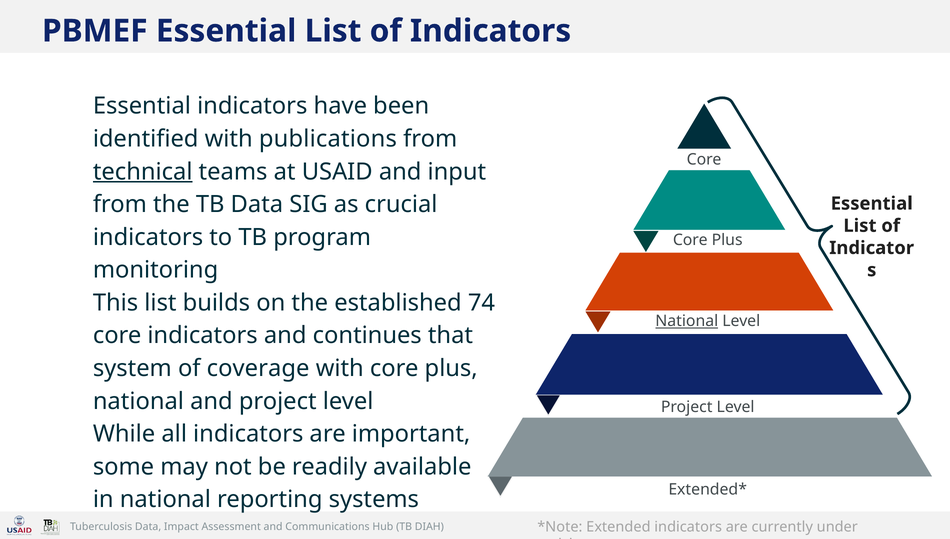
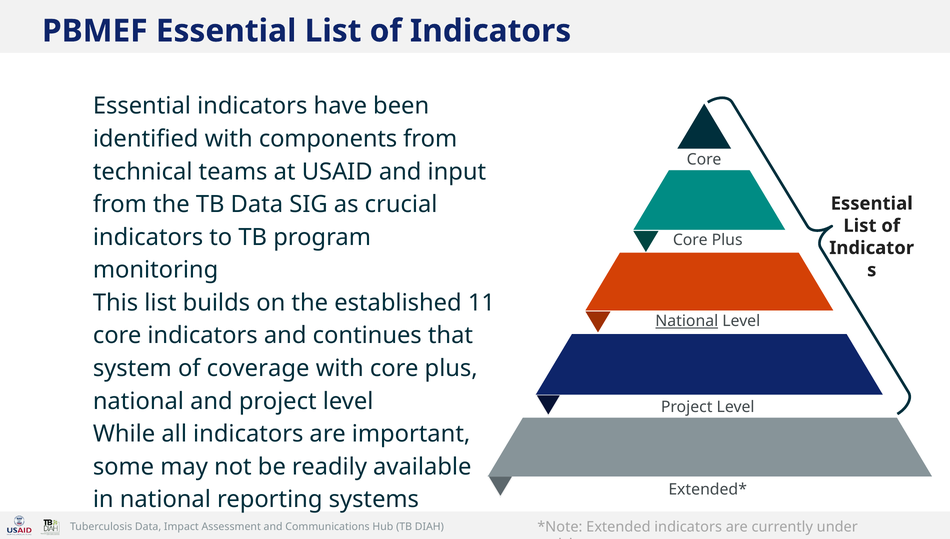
publications: publications -> components
technical underline: present -> none
74: 74 -> 11
